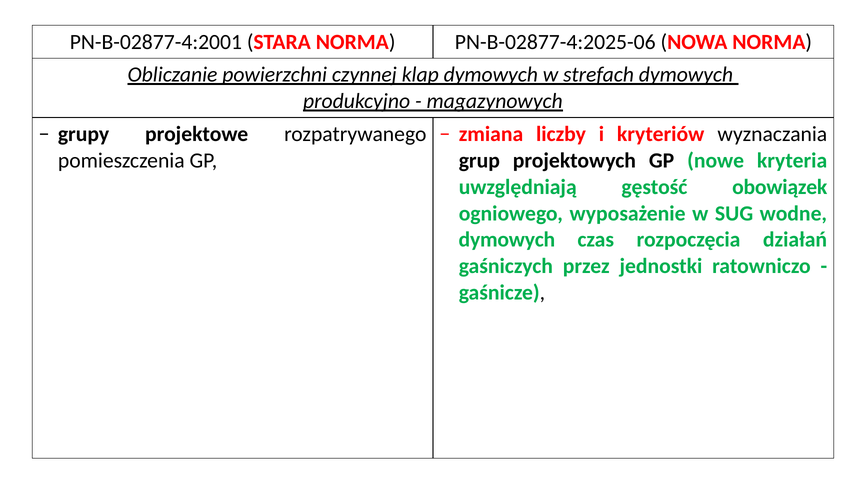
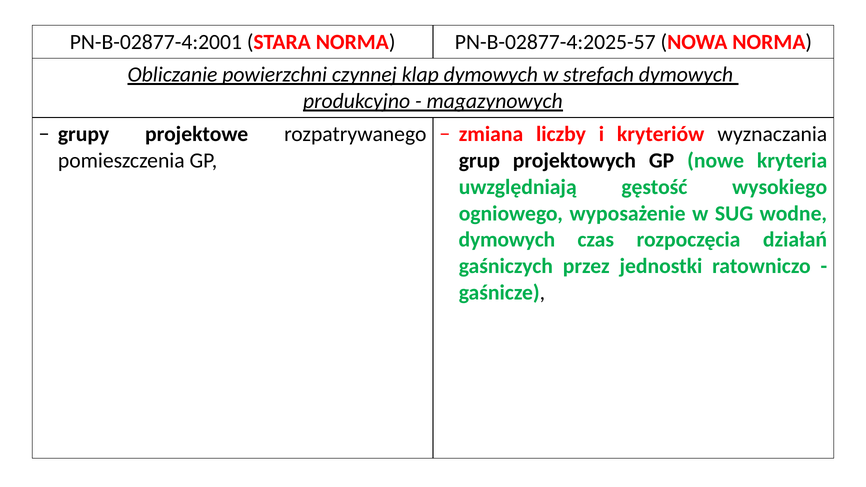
PN-B-02877-4:2025-06: PN-B-02877-4:2025-06 -> PN-B-02877-4:2025-57
obowiązek: obowiązek -> wysokiego
